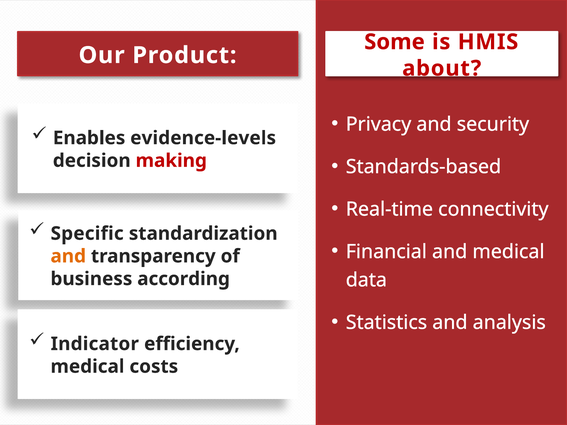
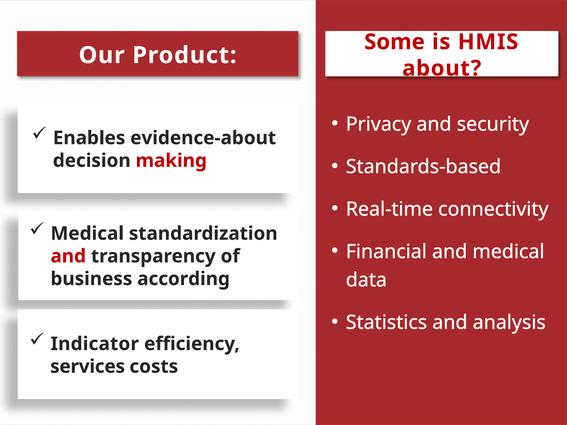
evidence-levels: evidence-levels -> evidence-about
Specific at (87, 234): Specific -> Medical
and at (68, 256) colour: orange -> red
medical at (87, 367): medical -> services
